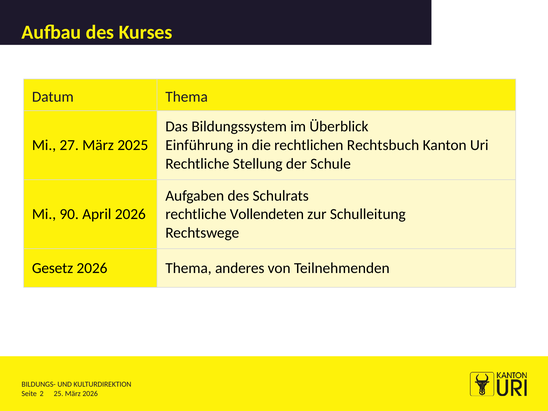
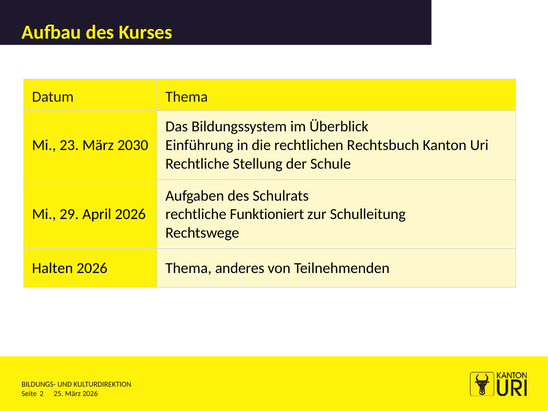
27: 27 -> 23
2025: 2025 -> 2030
90: 90 -> 29
Vollendeten: Vollendeten -> Funktioniert
Gesetz: Gesetz -> Halten
